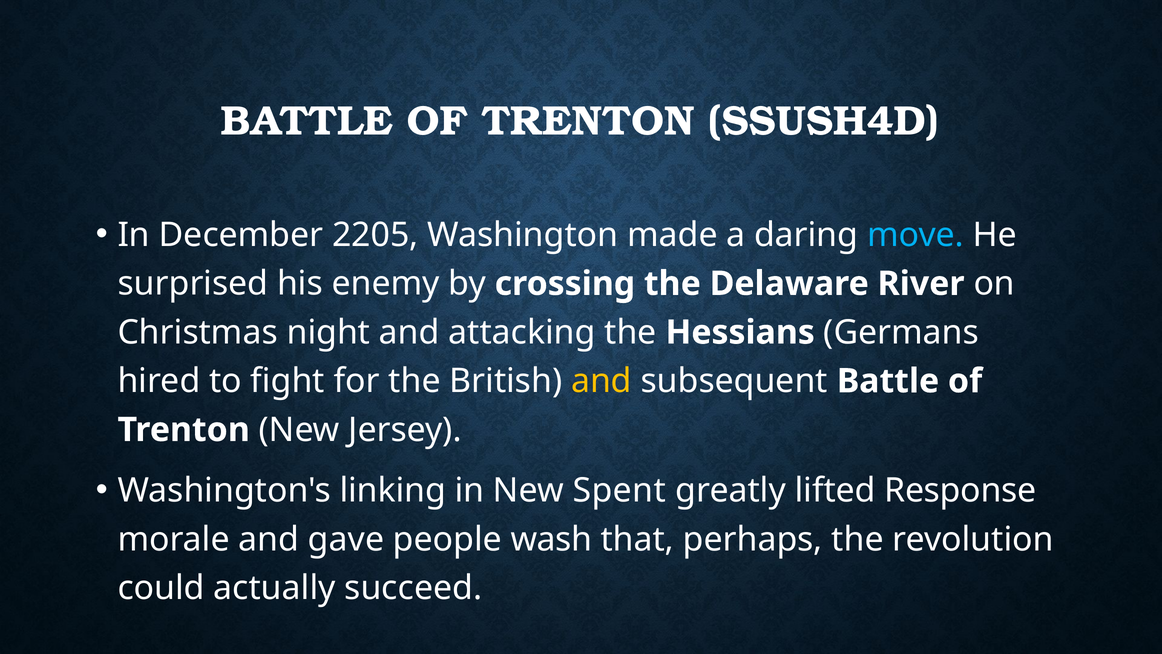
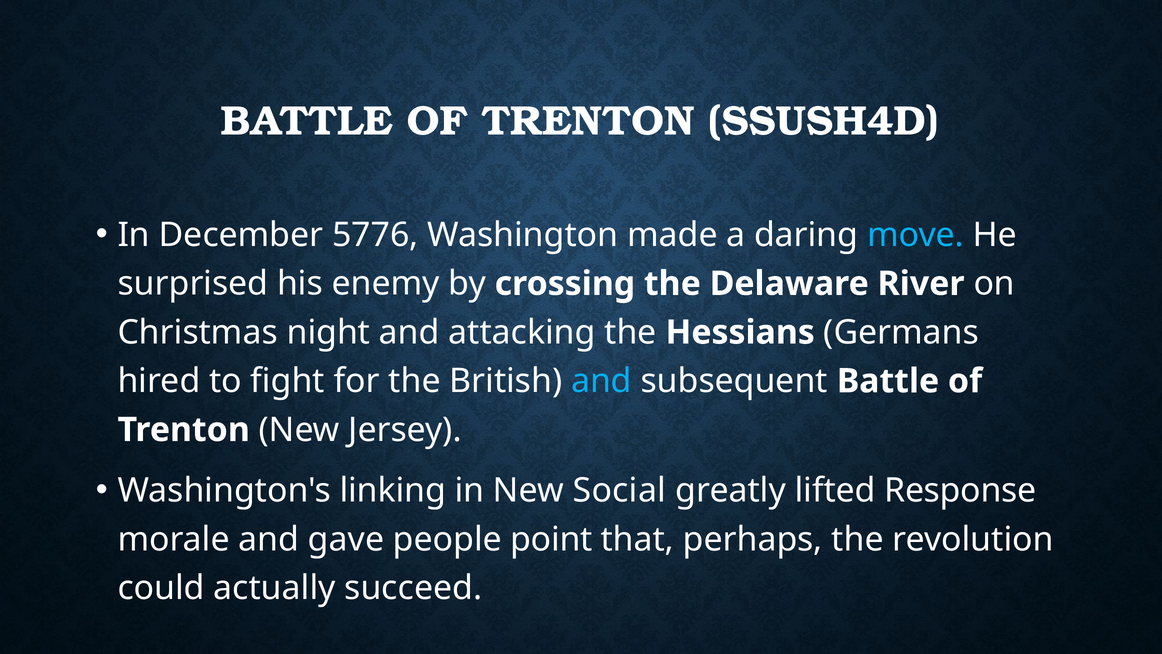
2205: 2205 -> 5776
and at (601, 381) colour: yellow -> light blue
Spent: Spent -> Social
wash: wash -> point
